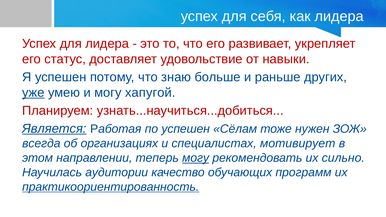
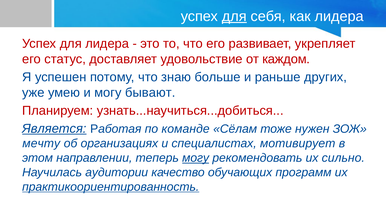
для at (234, 16) underline: none -> present
навыки: навыки -> каждом
уже underline: present -> none
хапугой: хапугой -> бывают
по успешен: успешен -> команде
всегда: всегда -> мечту
